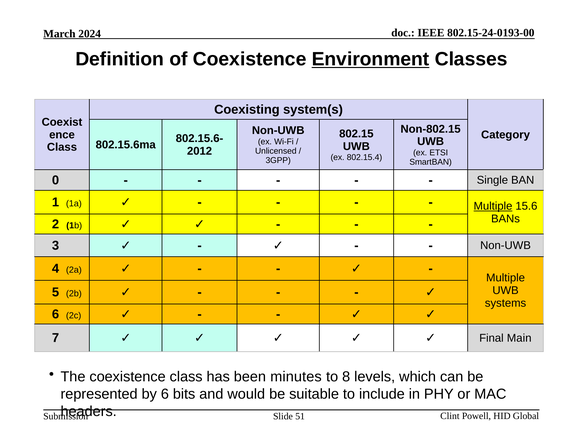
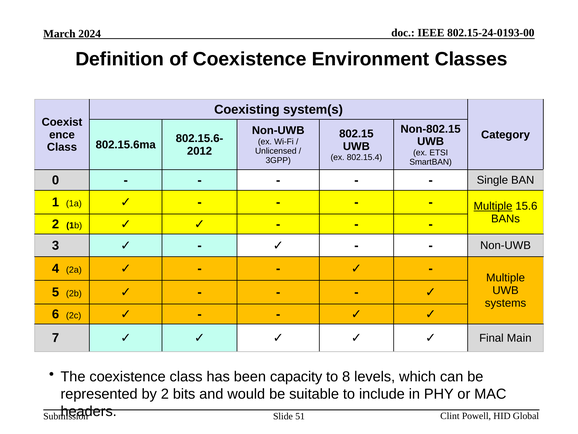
Environment underline: present -> none
minutes: minutes -> capacity
by 6: 6 -> 2
